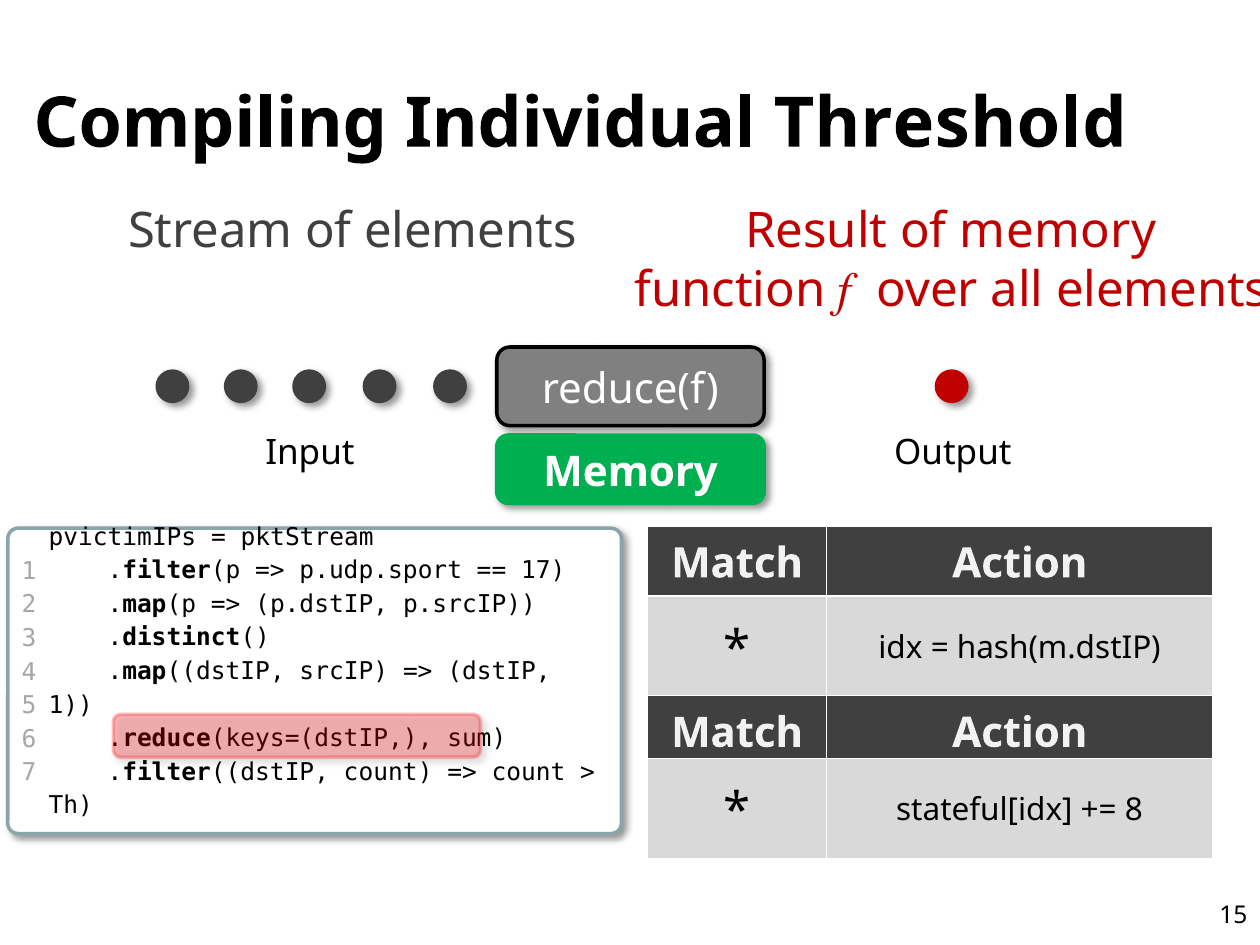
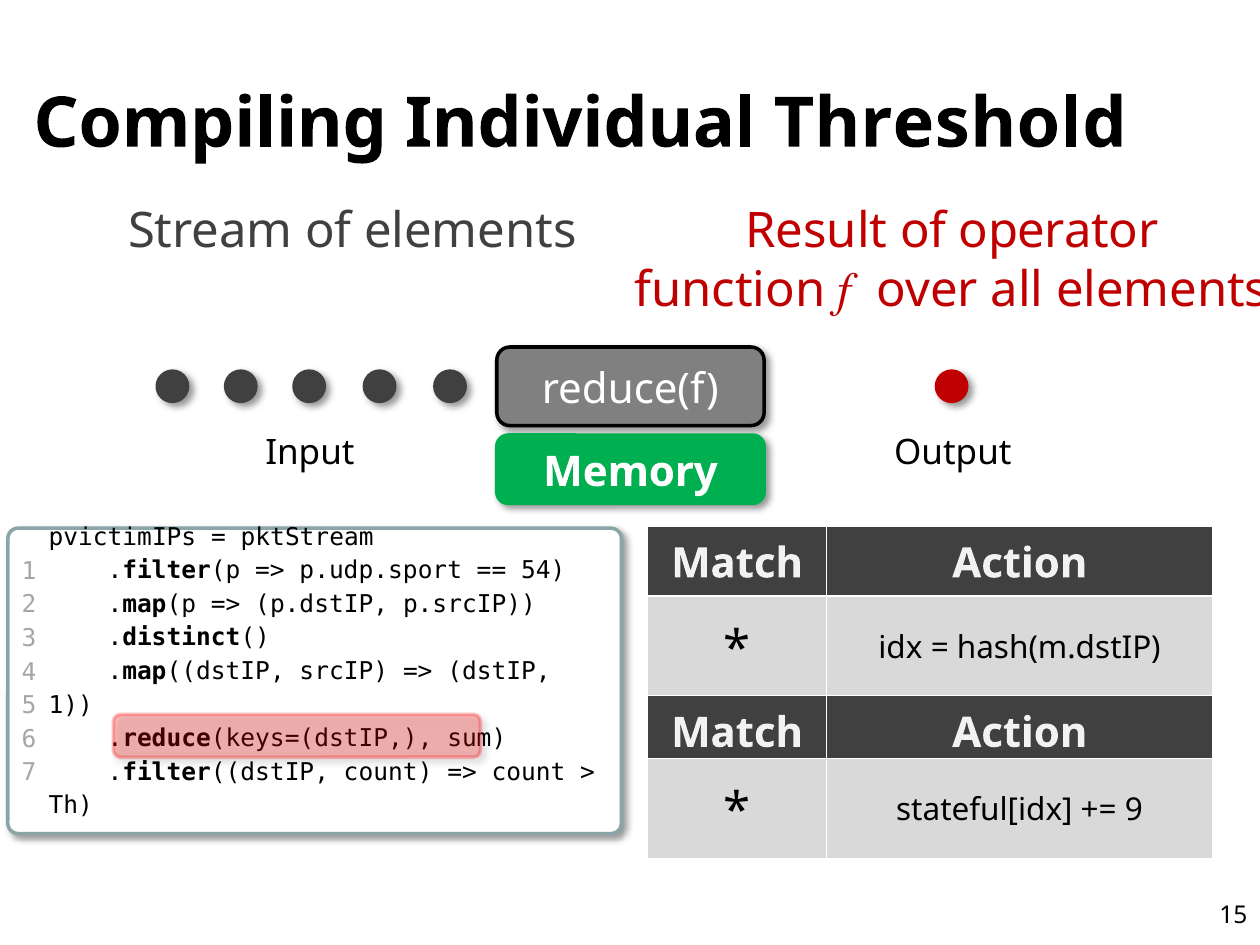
of memory: memory -> operator
17: 17 -> 54
8: 8 -> 9
